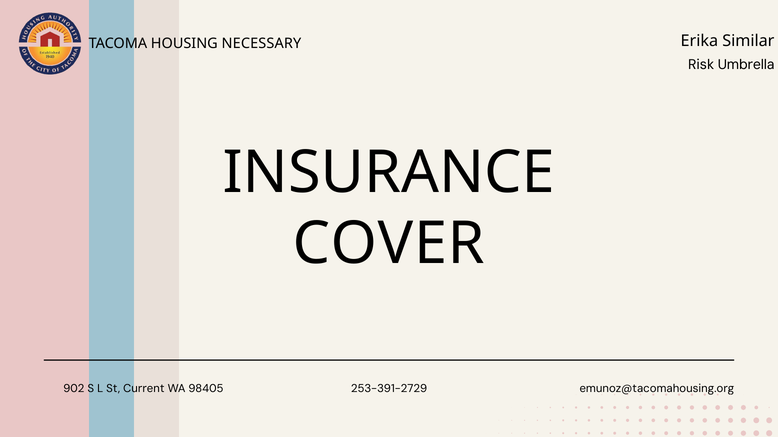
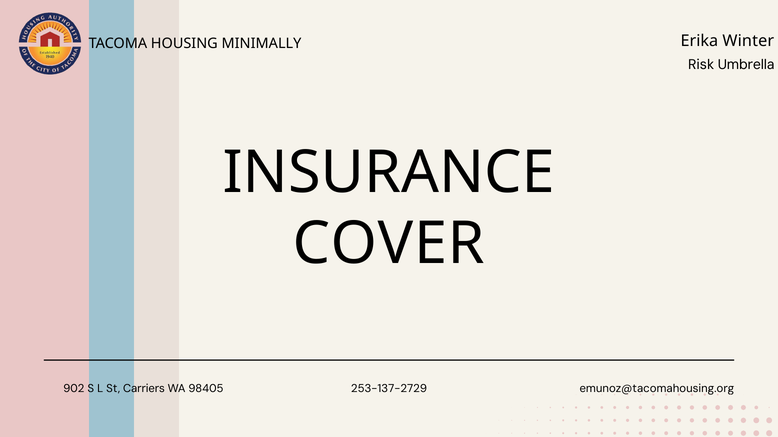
Similar: Similar -> Winter
NECESSARY: NECESSARY -> MINIMALLY
Current: Current -> Carriers
253-391-2729: 253-391-2729 -> 253-137-2729
